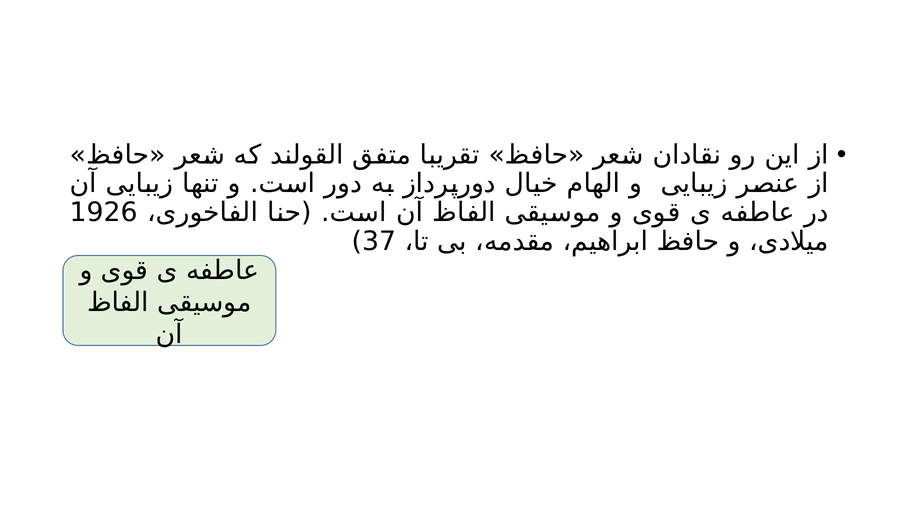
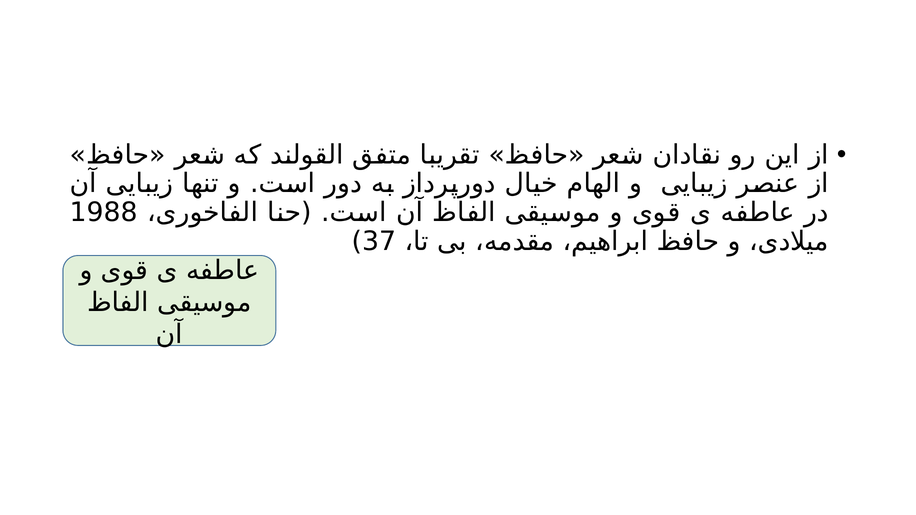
1926: 1926 -> 1988
